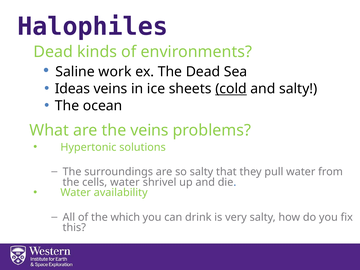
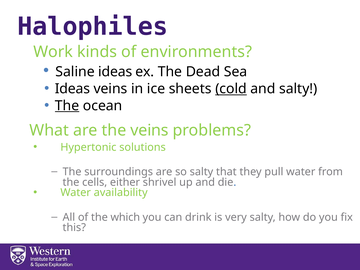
Dead at (53, 52): Dead -> Work
Saline work: work -> ideas
The at (67, 106) underline: none -> present
cells water: water -> either
